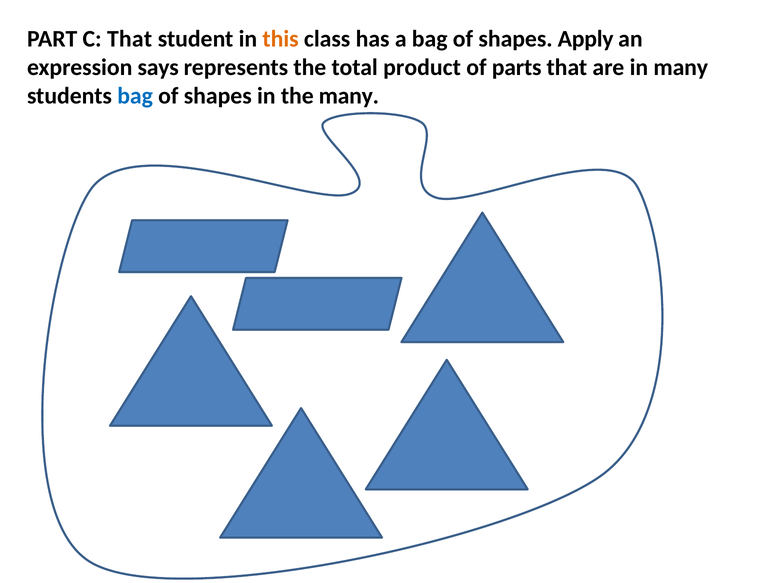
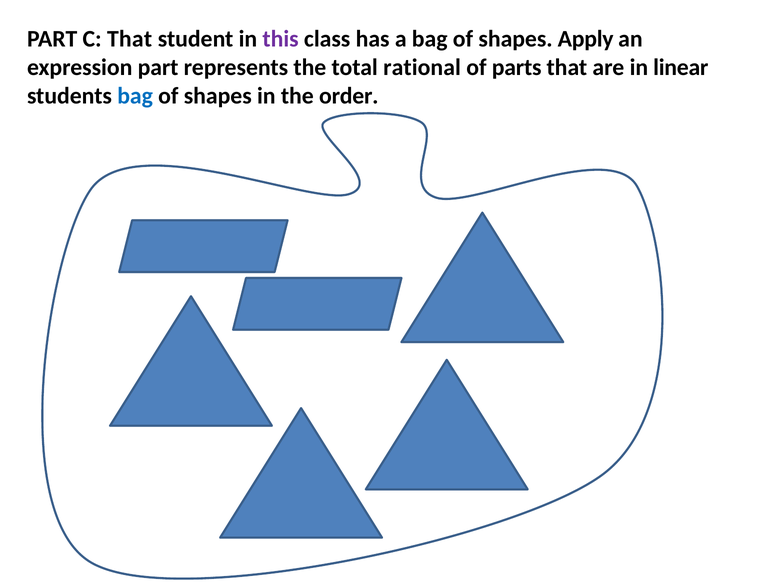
this colour: orange -> purple
expression says: says -> part
product: product -> rational
in many: many -> linear
the many: many -> order
